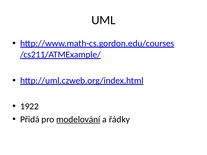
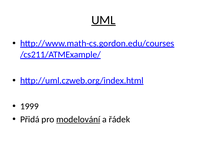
UML underline: none -> present
1922: 1922 -> 1999
řádky: řádky -> řádek
